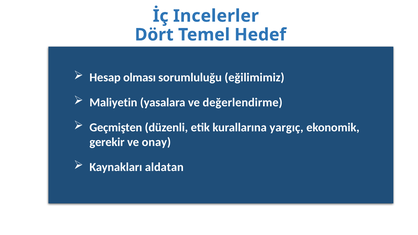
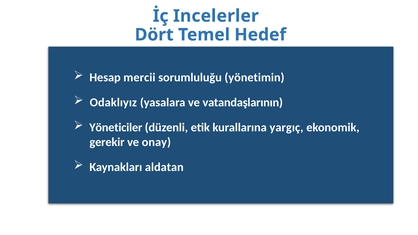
olması: olması -> mercii
eğilimimiz: eğilimimiz -> yönetimin
Maliyetin: Maliyetin -> Odaklıyız
değerlendirme: değerlendirme -> vatandaşlarının
Geçmişten: Geçmişten -> Yöneticiler
